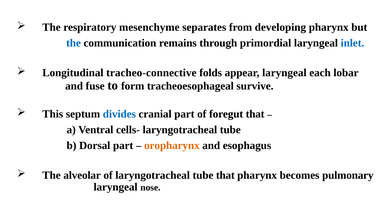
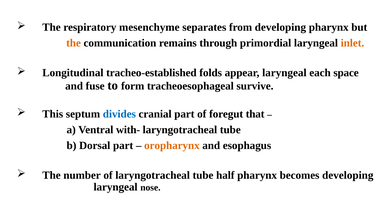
the at (74, 43) colour: blue -> orange
inlet colour: blue -> orange
tracheo-connective: tracheo-connective -> tracheo-established
lobar: lobar -> space
cells-: cells- -> with-
alveolar: alveolar -> number
tube that: that -> half
becomes pulmonary: pulmonary -> developing
